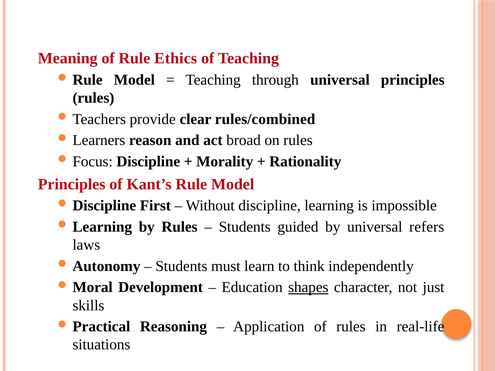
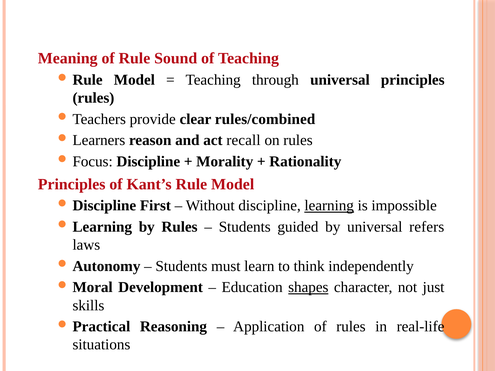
Ethics: Ethics -> Sound
broad: broad -> recall
learning underline: none -> present
